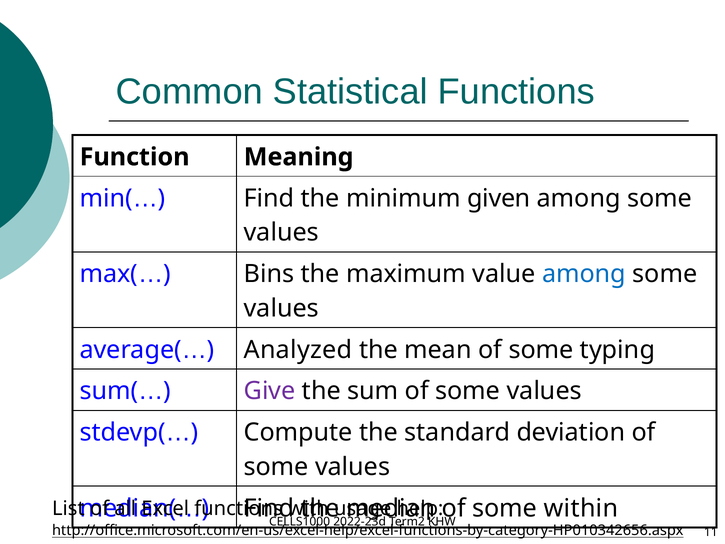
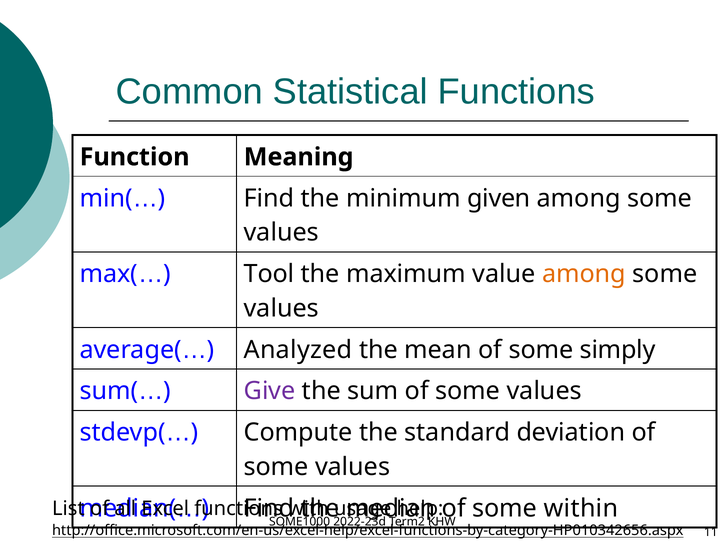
Bins: Bins -> Tool
among at (584, 274) colour: blue -> orange
typing: typing -> simply
CELLS1000: CELLS1000 -> SOME1000
